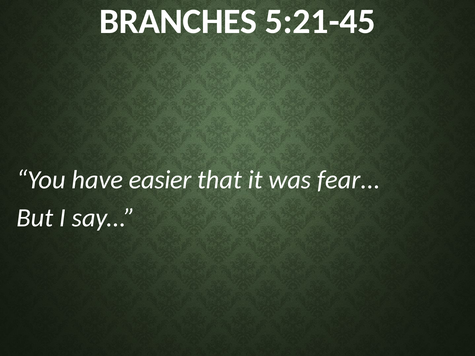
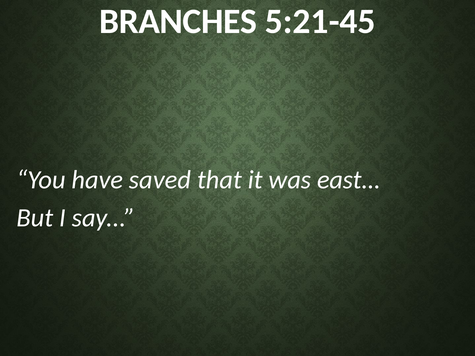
easier: easier -> saved
fear: fear -> east
